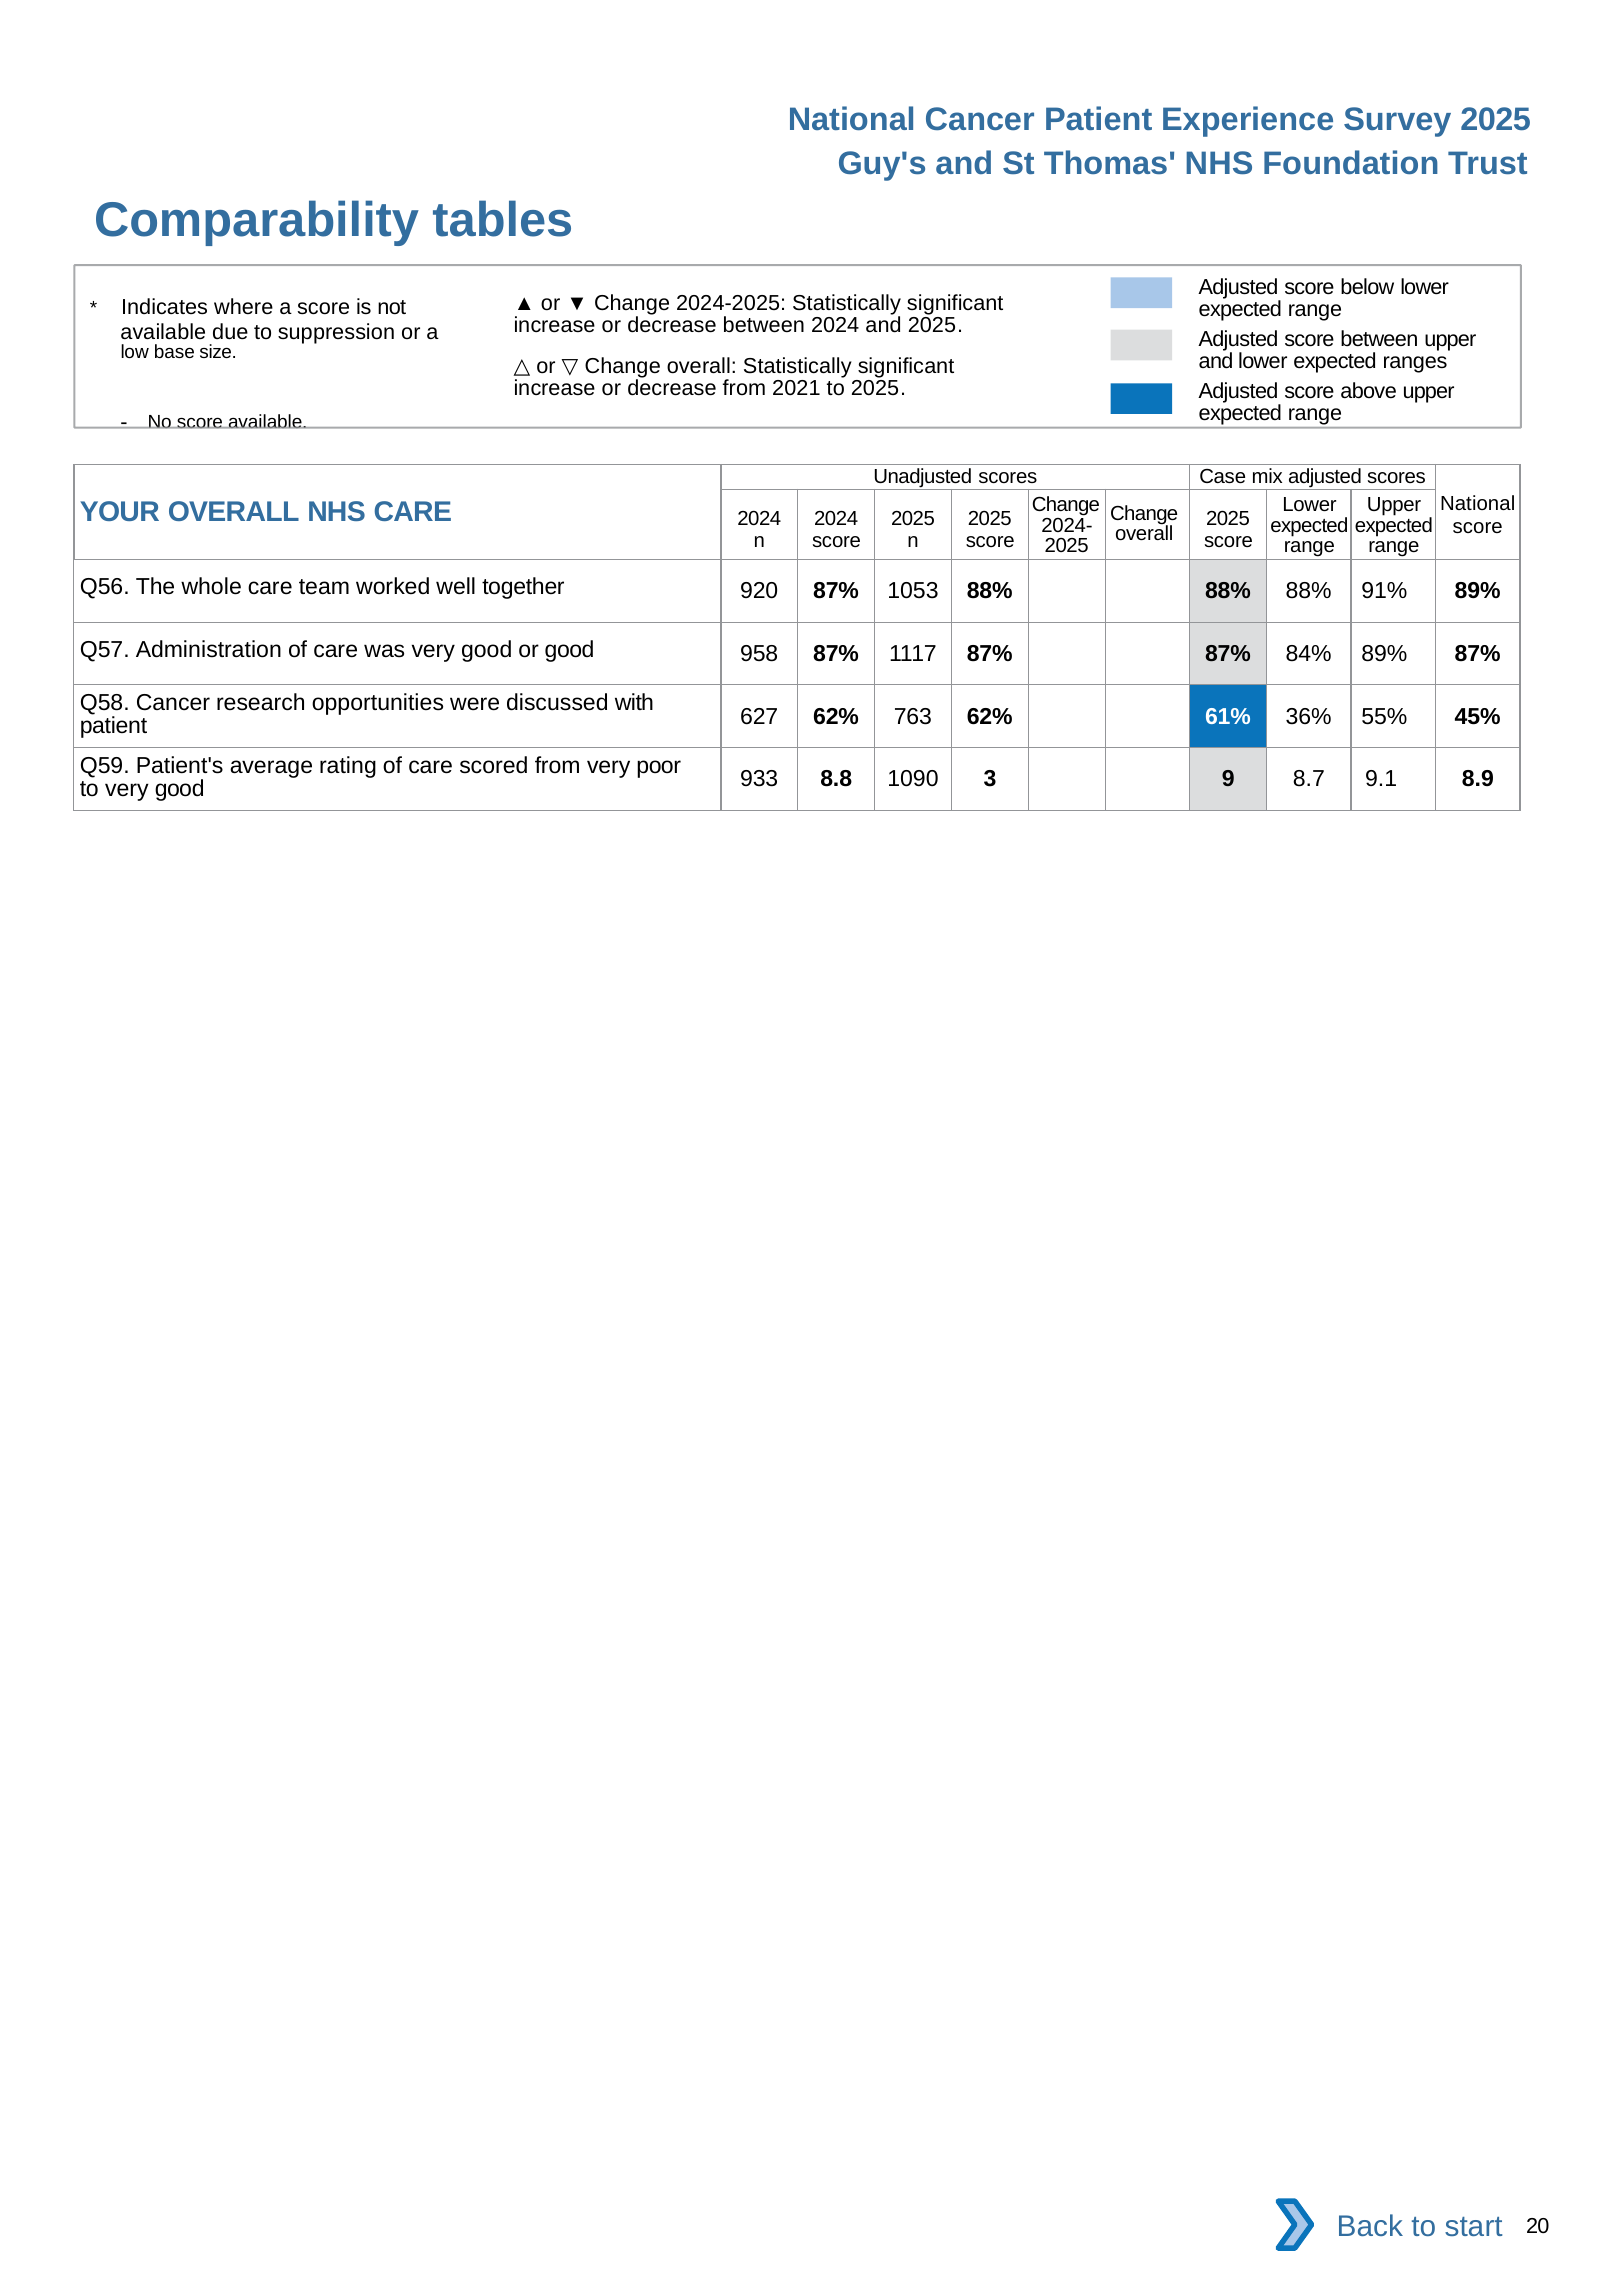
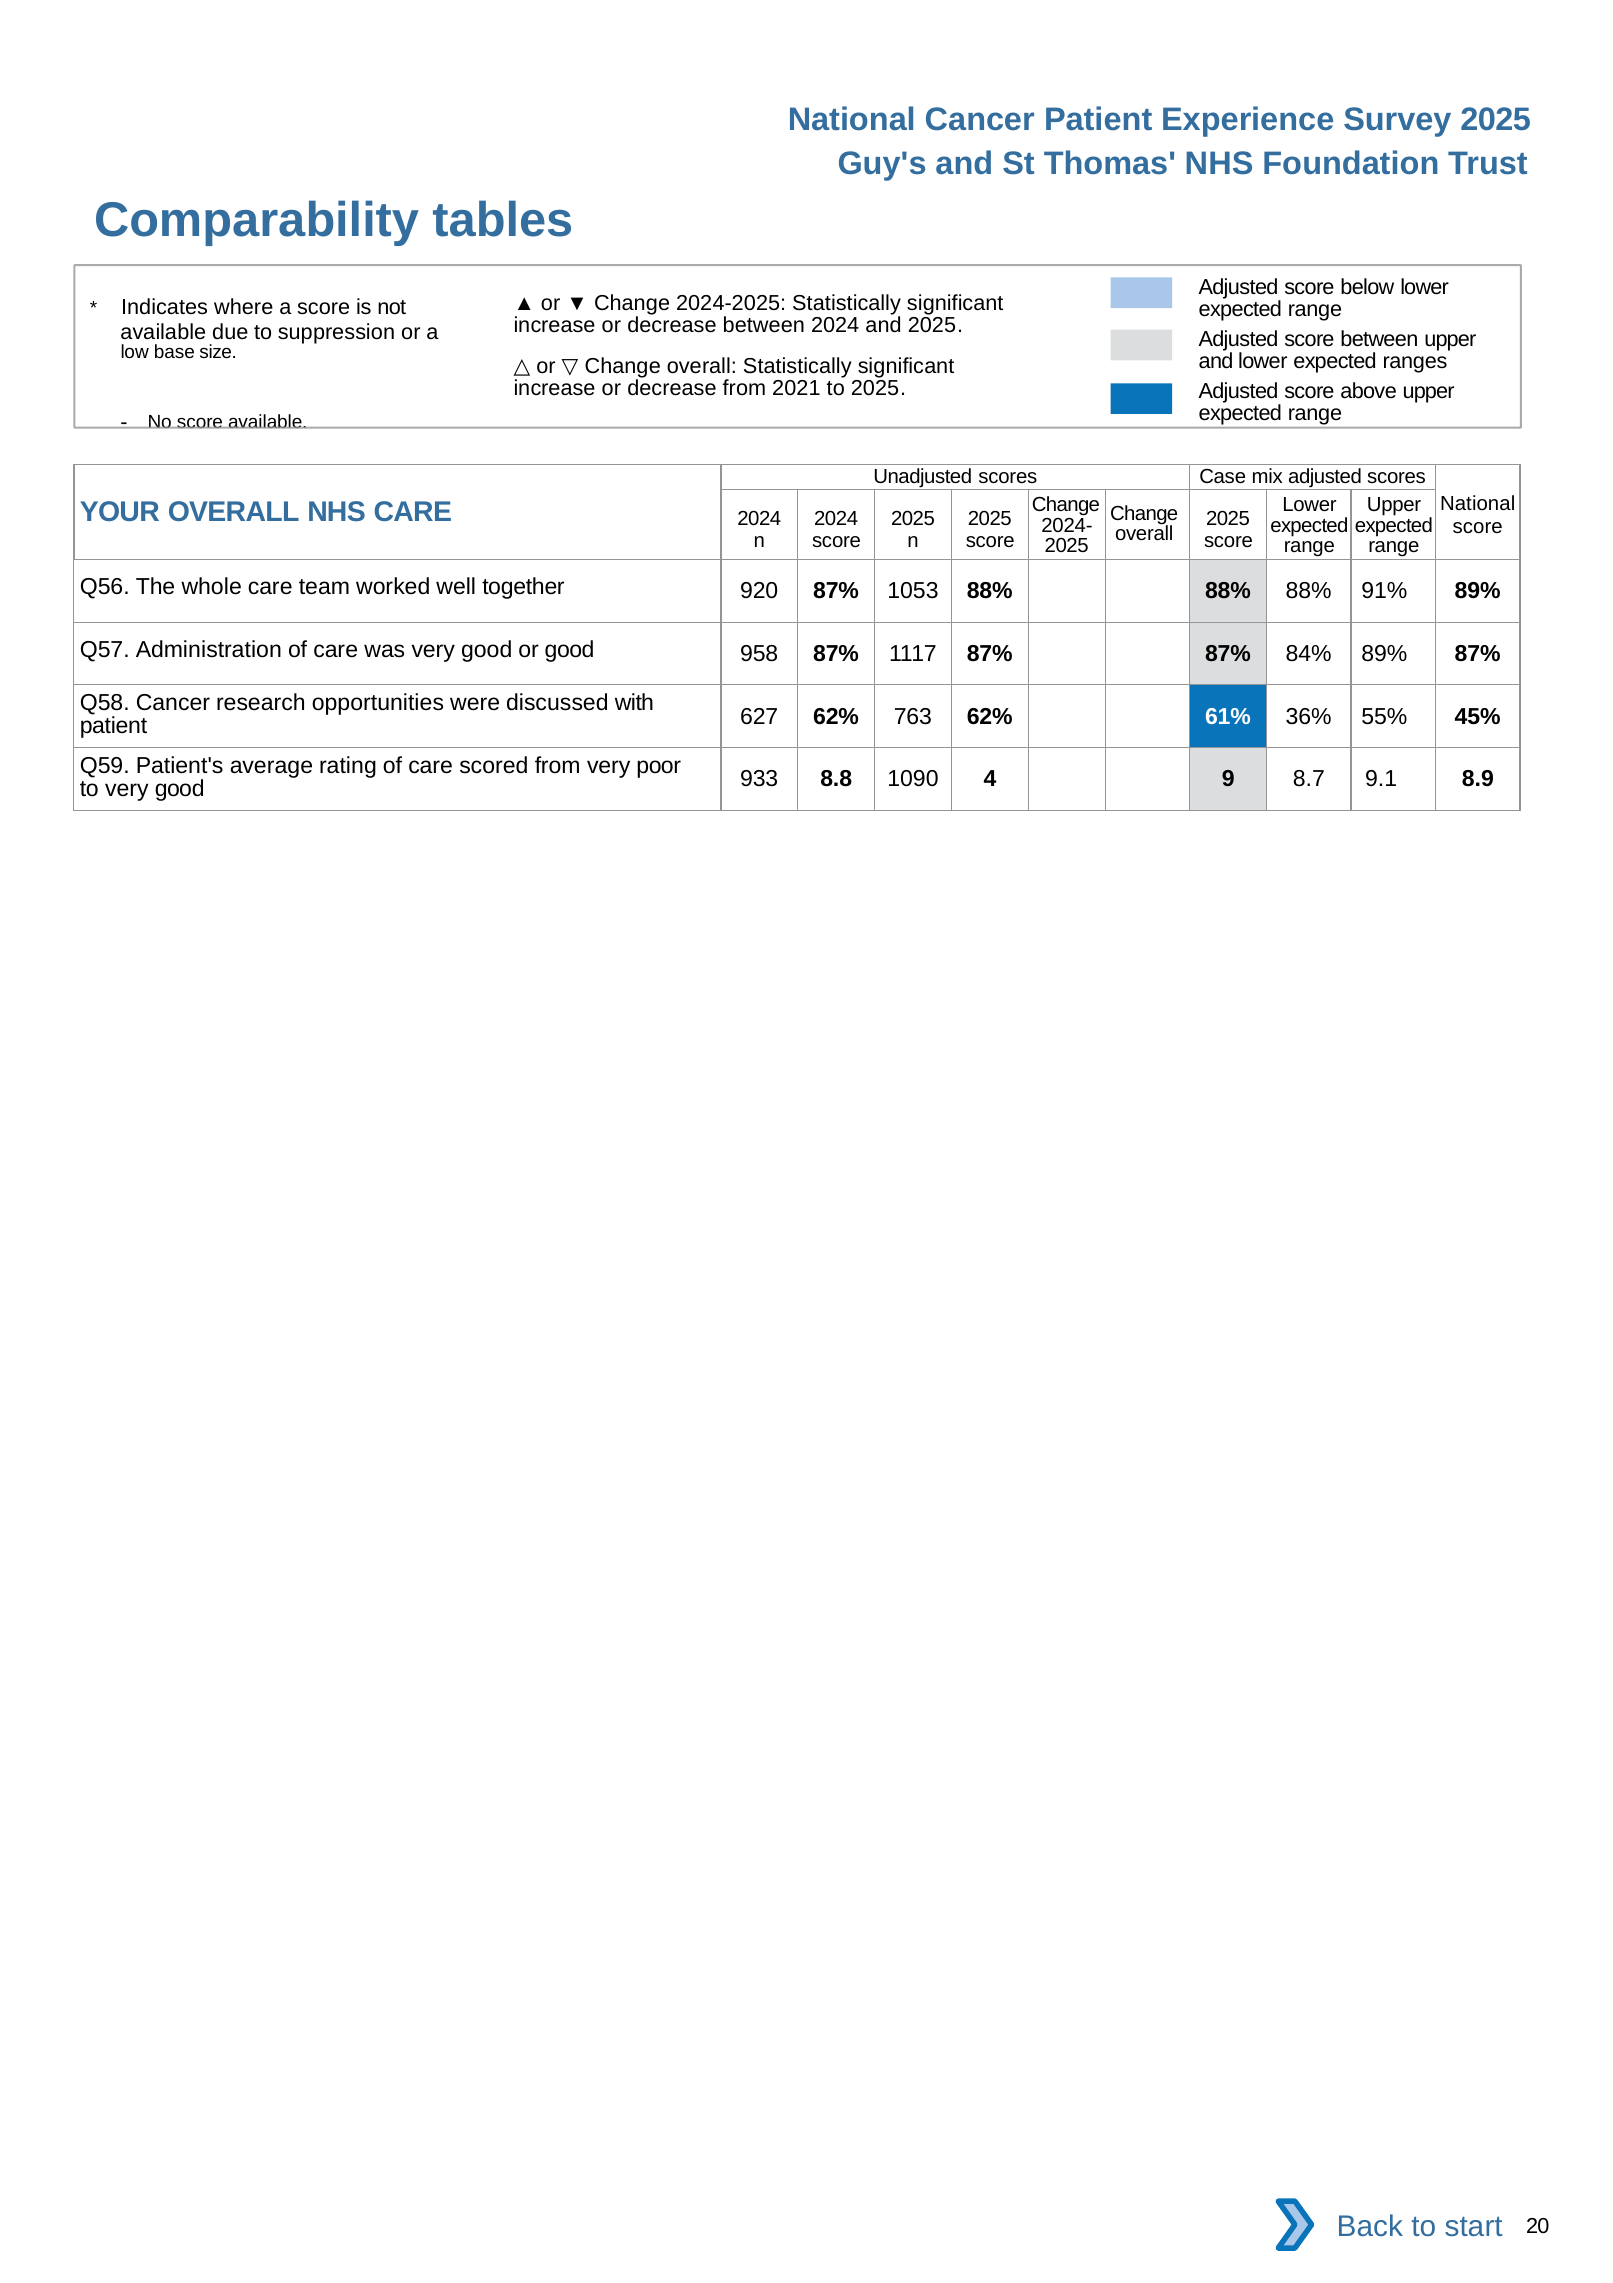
3: 3 -> 4
